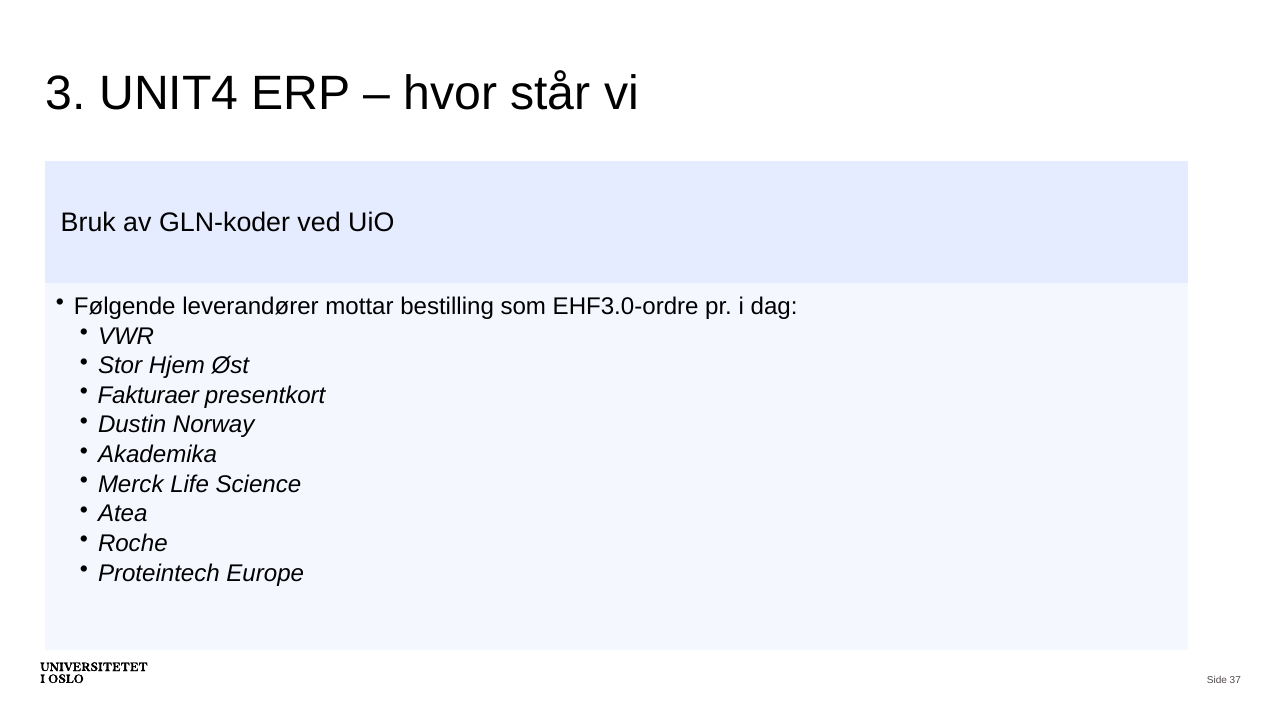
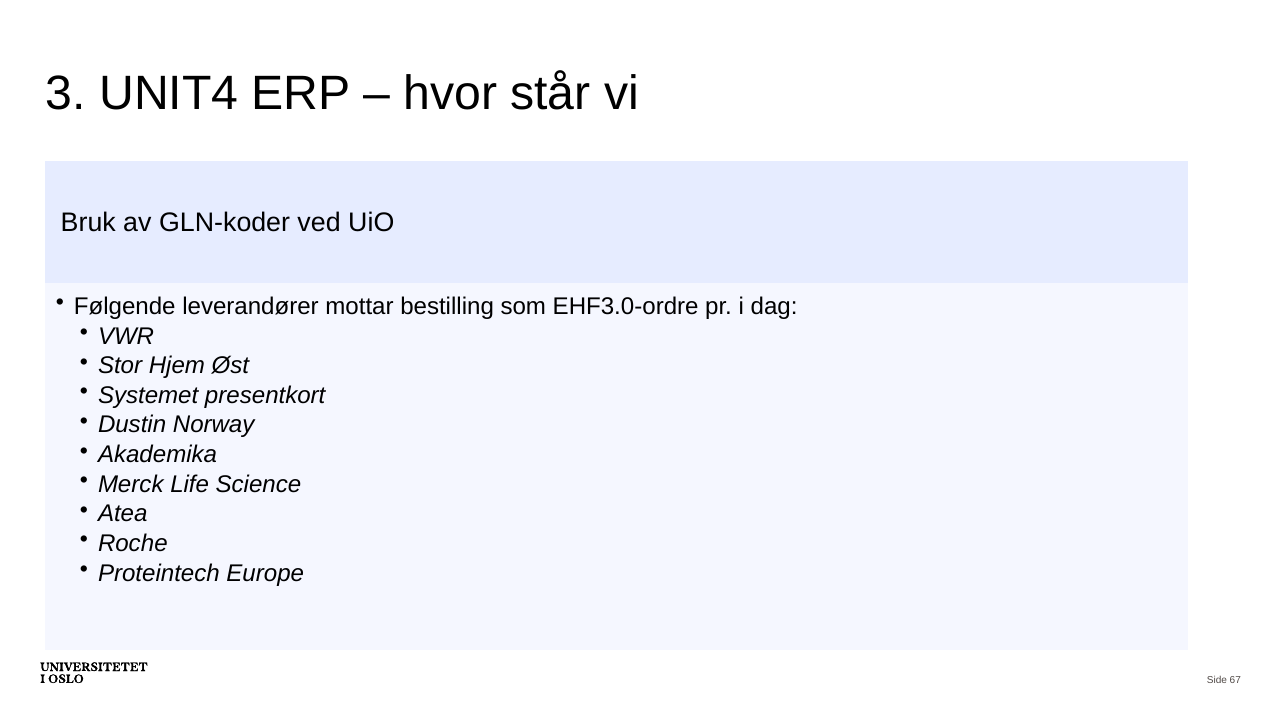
Fakturaer: Fakturaer -> Systemet
37: 37 -> 67
